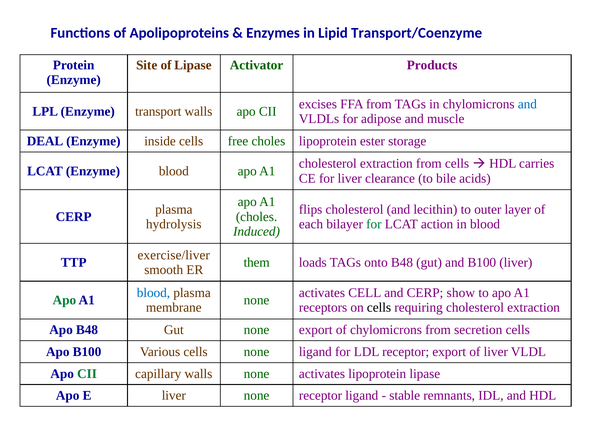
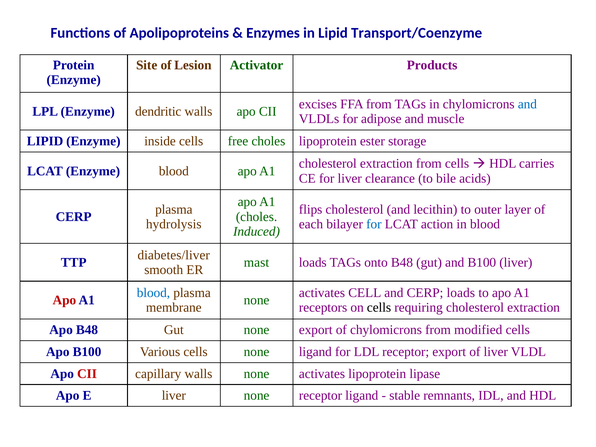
of Lipase: Lipase -> Lesion
transport: transport -> dendritic
DEAL at (45, 141): DEAL -> LIPID
for at (374, 224) colour: green -> blue
exercise/liver: exercise/liver -> diabetes/liver
them: them -> mast
CERP show: show -> loads
Apo at (64, 300) colour: green -> red
secretion: secretion -> modified
CII at (87, 374) colour: green -> red
